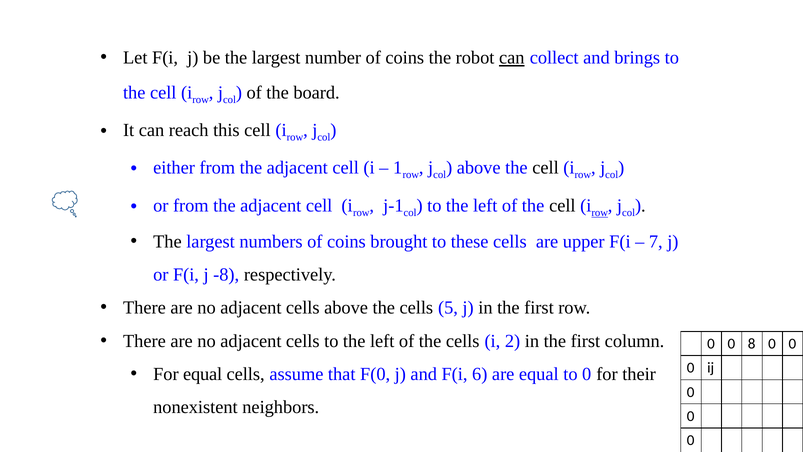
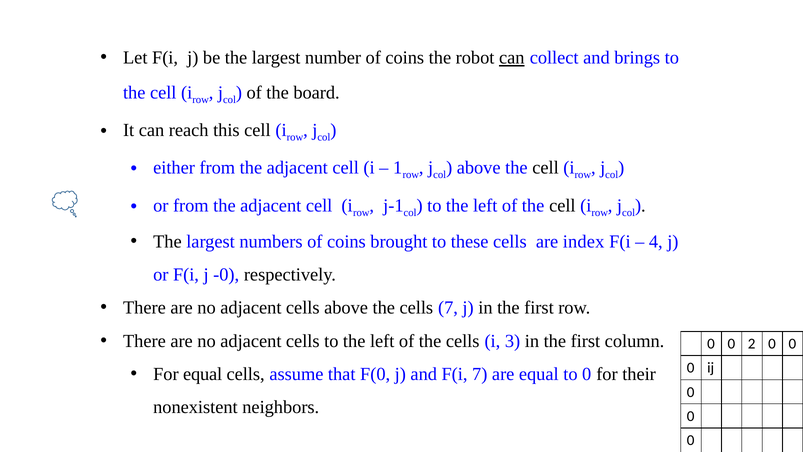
row at (600, 212) underline: present -> none
upper: upper -> index
7: 7 -> 4
-8: -8 -> -0
cells 5: 5 -> 7
2: 2 -> 3
8: 8 -> 2
F(i 6: 6 -> 7
